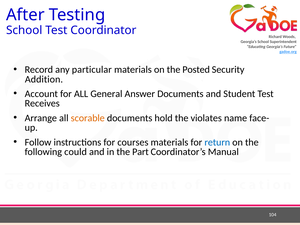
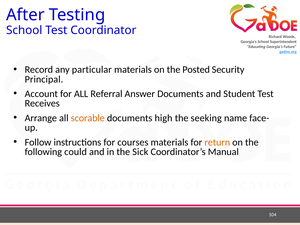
Addition: Addition -> Principal
General: General -> Referral
hold: hold -> high
violates: violates -> seeking
return colour: blue -> orange
Part: Part -> Sick
